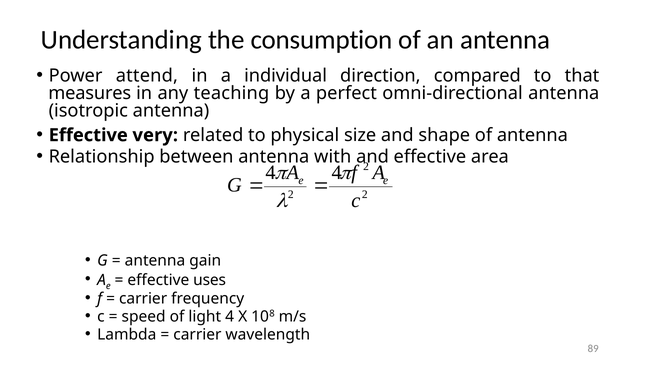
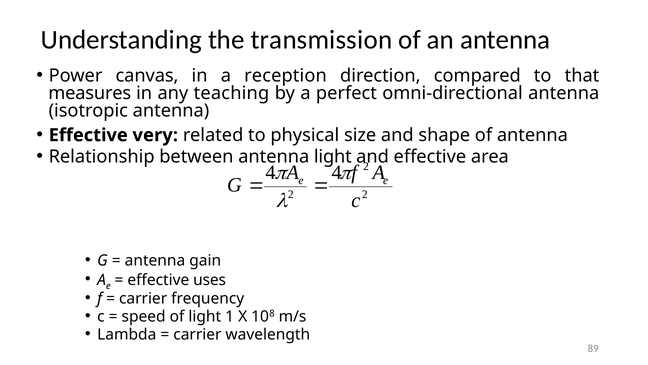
consumption: consumption -> transmission
attend: attend -> canvas
individual: individual -> reception
antenna with: with -> light
light 4: 4 -> 1
